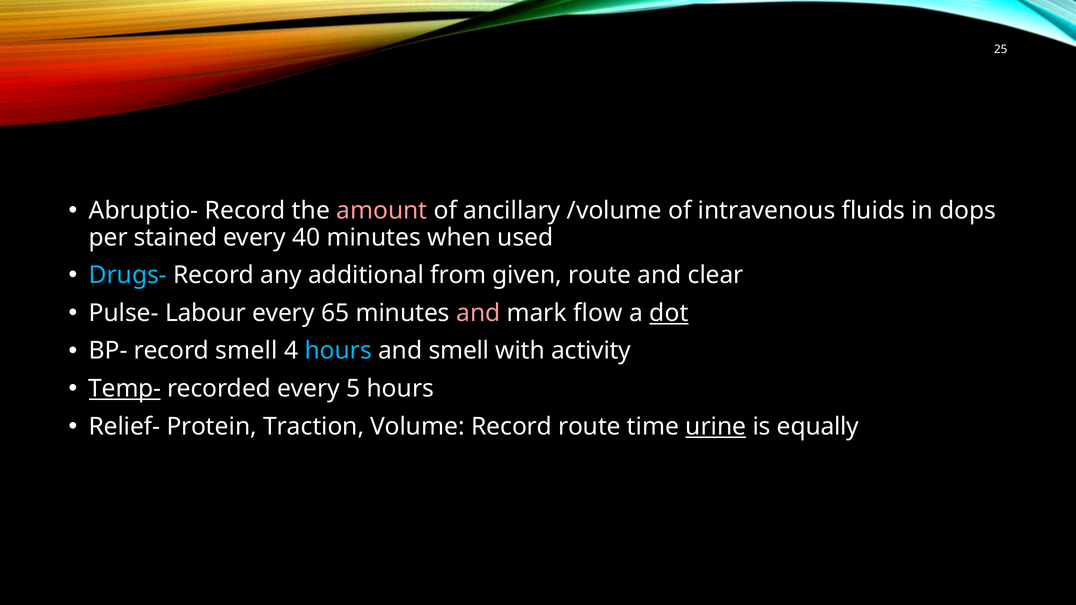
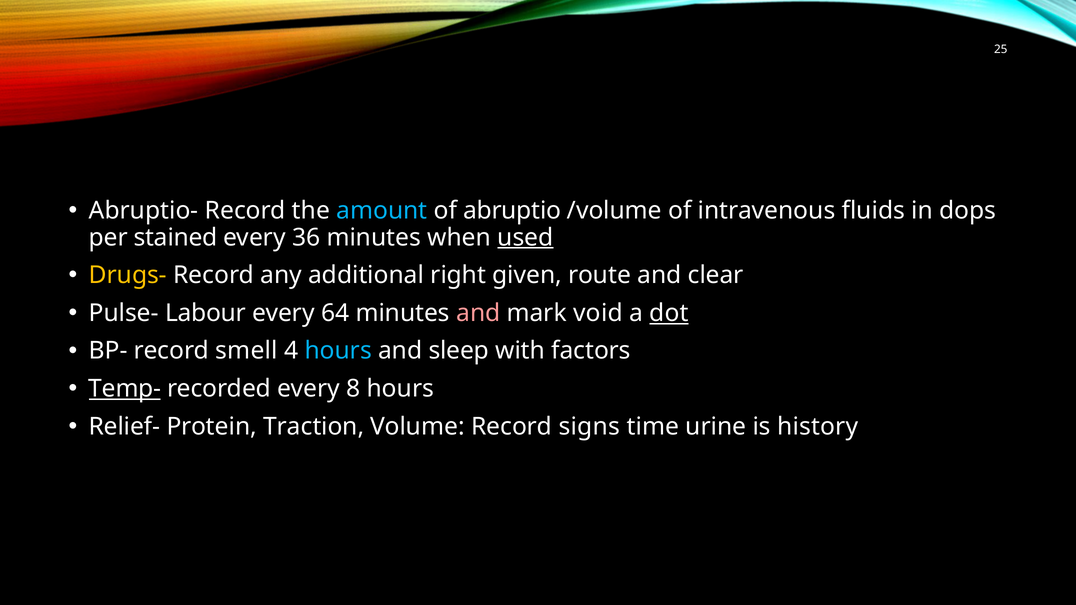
amount colour: pink -> light blue
ancillary: ancillary -> abruptio
40: 40 -> 36
used underline: none -> present
Drugs- colour: light blue -> yellow
from: from -> right
65: 65 -> 64
flow: flow -> void
and smell: smell -> sleep
activity: activity -> factors
5: 5 -> 8
Record route: route -> signs
urine underline: present -> none
equally: equally -> history
